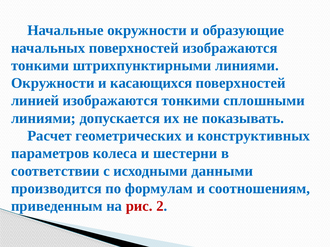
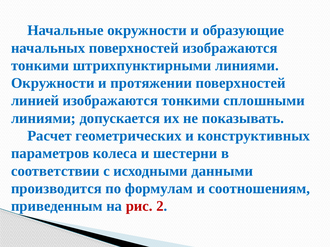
касающихся: касающихся -> протяжении
